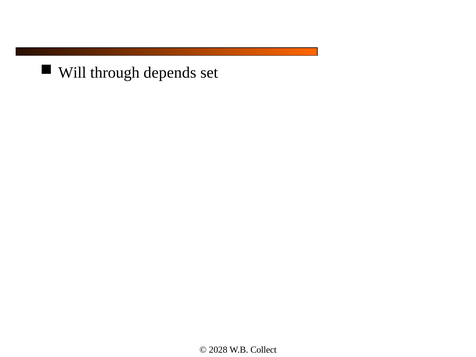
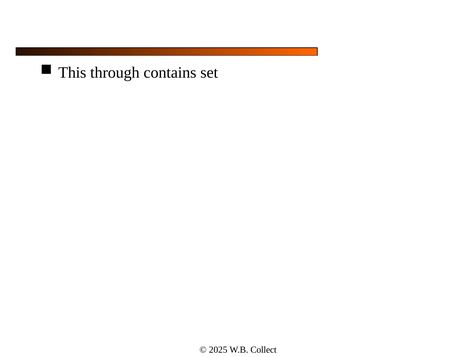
Will: Will -> This
depends: depends -> contains
2028: 2028 -> 2025
